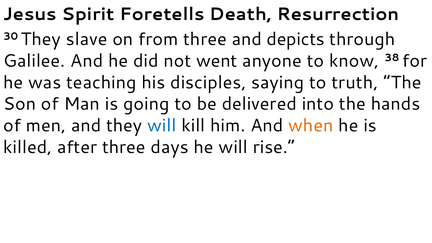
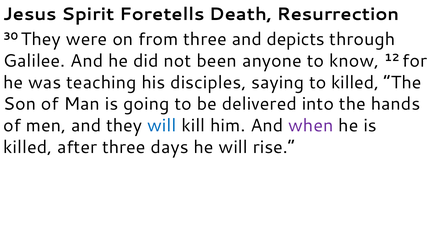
slave: slave -> were
went: went -> been
38: 38 -> 12
to truth: truth -> killed
when colour: orange -> purple
